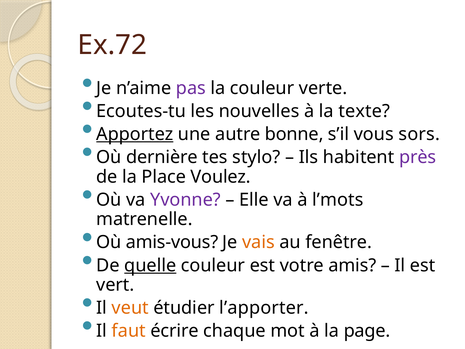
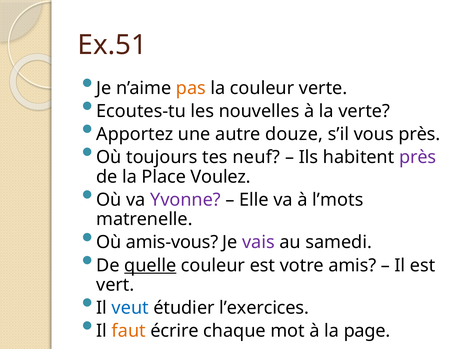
Ex.72: Ex.72 -> Ex.51
pas colour: purple -> orange
la texte: texte -> verte
Apportez underline: present -> none
bonne: bonne -> douze
vous sors: sors -> près
dernière: dernière -> toujours
stylo: stylo -> neuf
vais colour: orange -> purple
fenêtre: fenêtre -> samedi
veut colour: orange -> blue
l’apporter: l’apporter -> l’exercices
